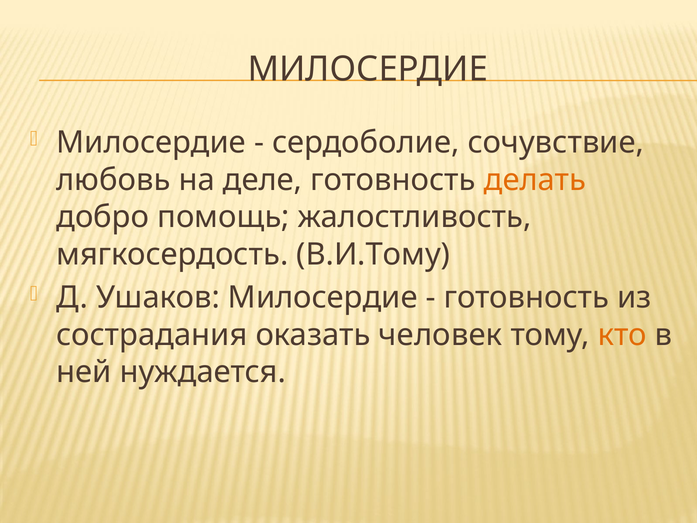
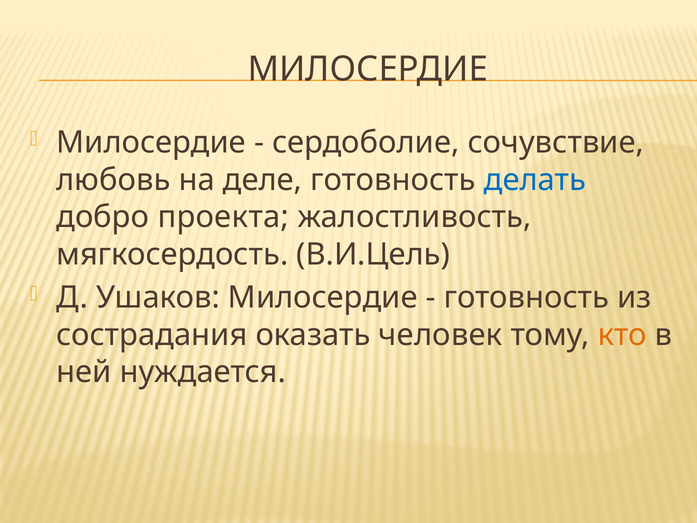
делать colour: orange -> blue
помощь: помощь -> проекта
В.И.Тому: В.И.Тому -> В.И.Цель
